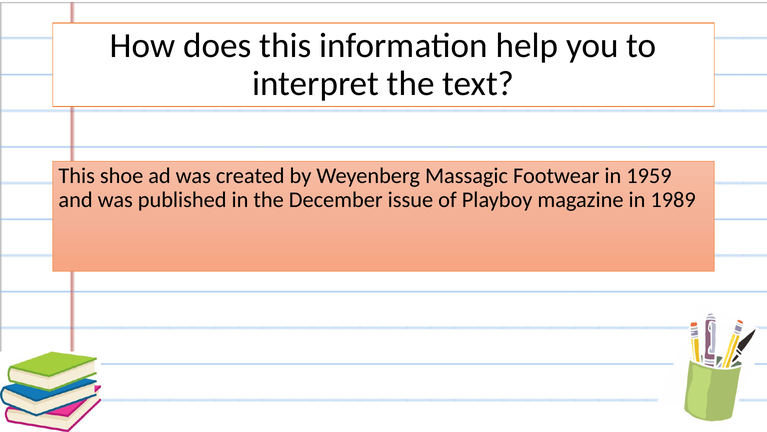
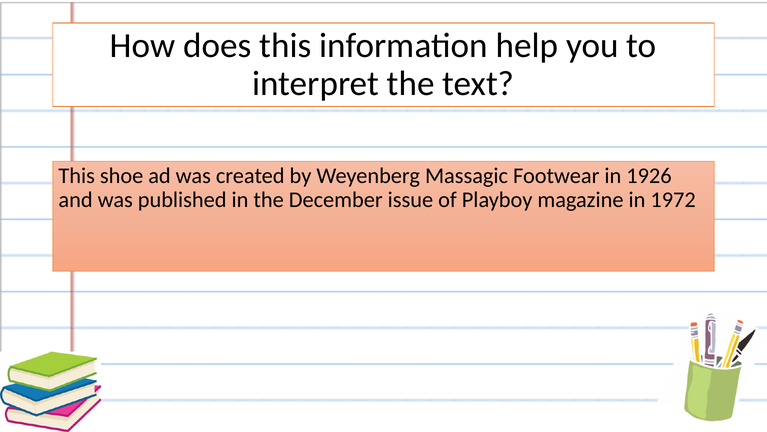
1959: 1959 -> 1926
1989: 1989 -> 1972
